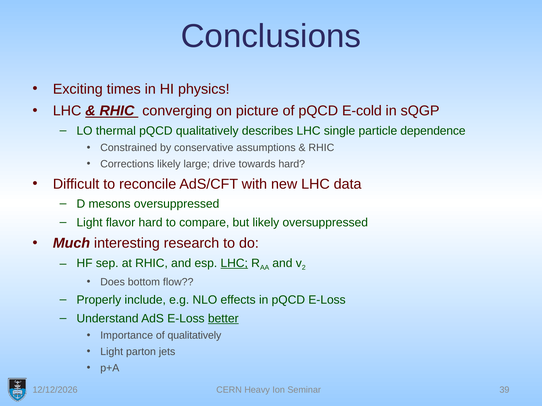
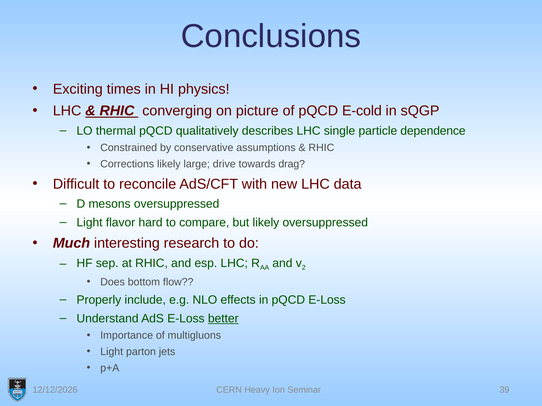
towards hard: hard -> drag
LHC at (234, 263) underline: present -> none
of qualitatively: qualitatively -> multigluons
